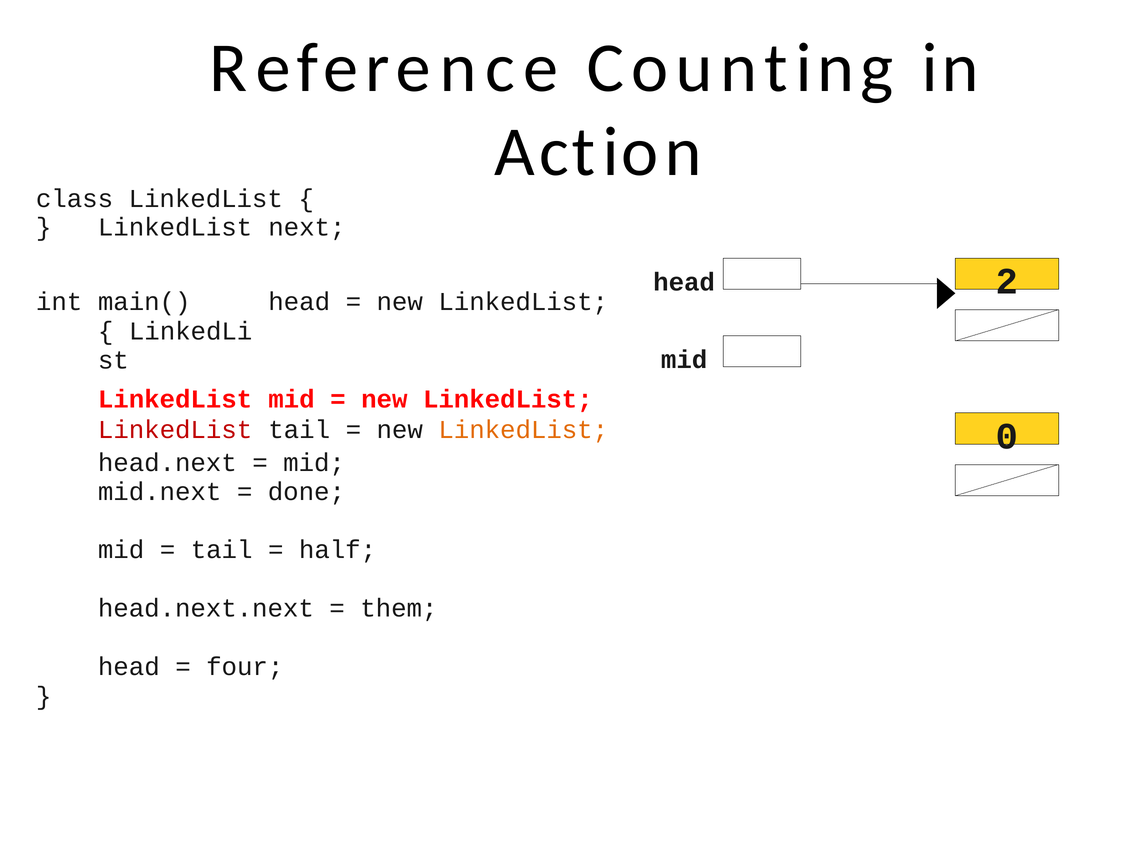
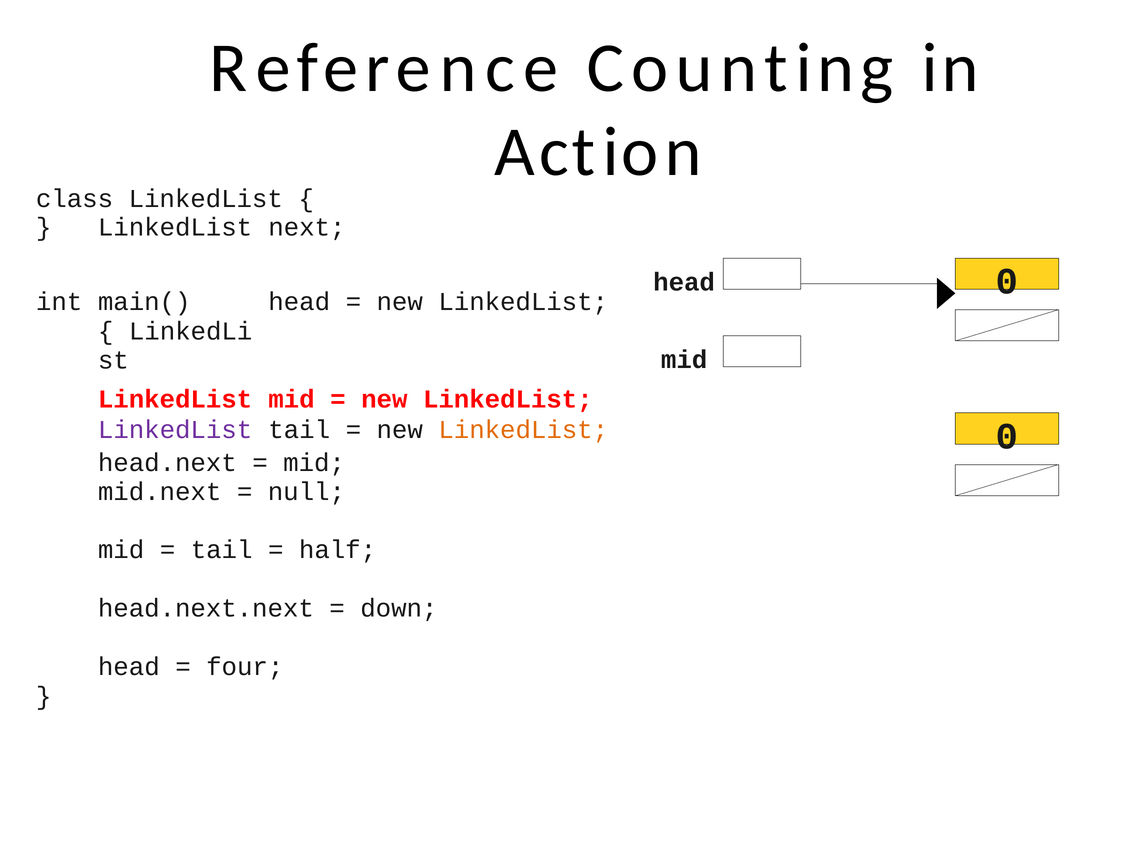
head 2: 2 -> 0
LinkedList at (175, 430) colour: red -> purple
done: done -> null
them: them -> down
